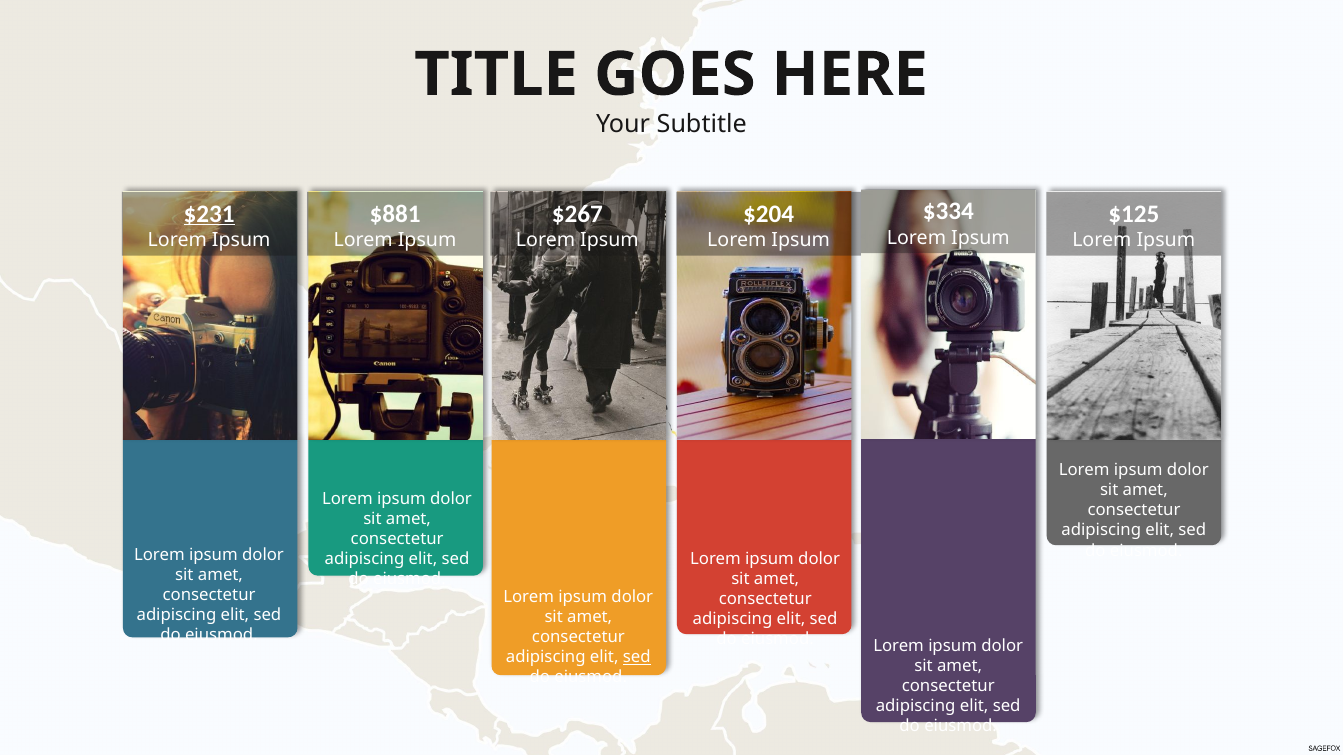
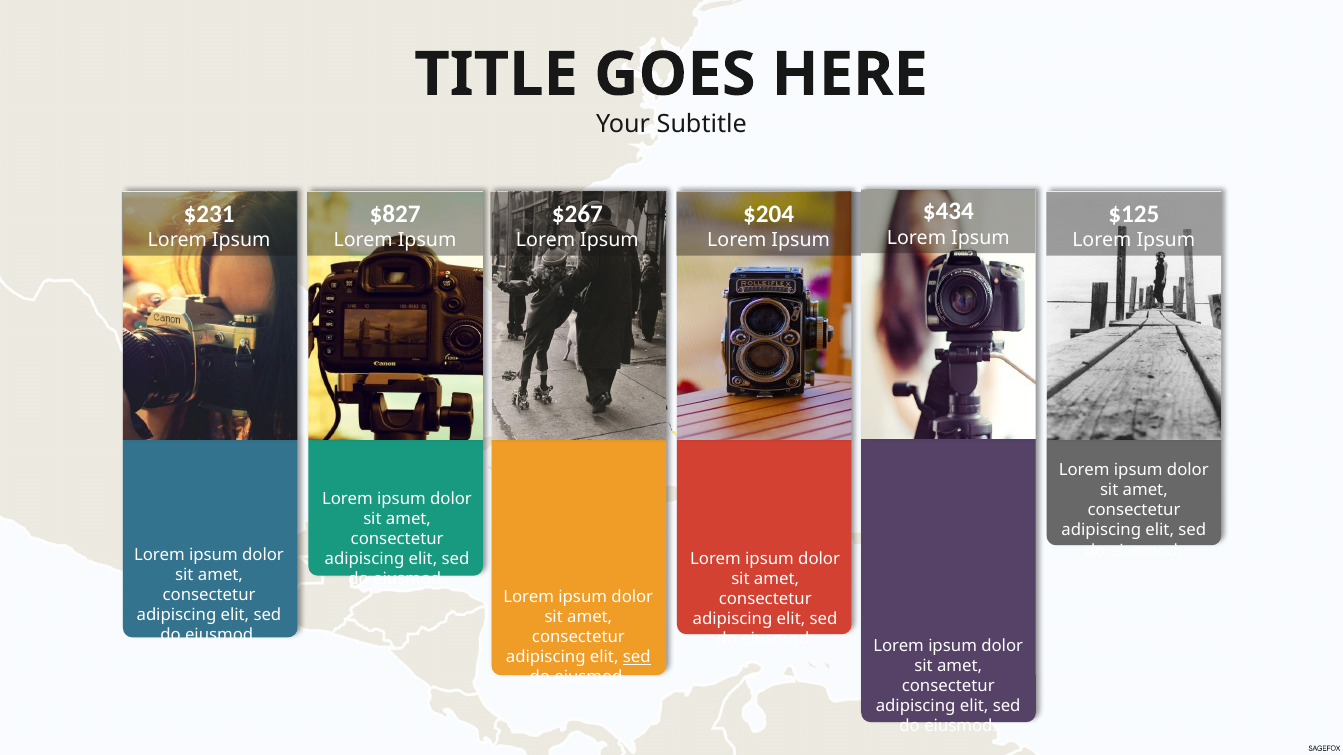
$334: $334 -> $434
$231 underline: present -> none
$881: $881 -> $827
